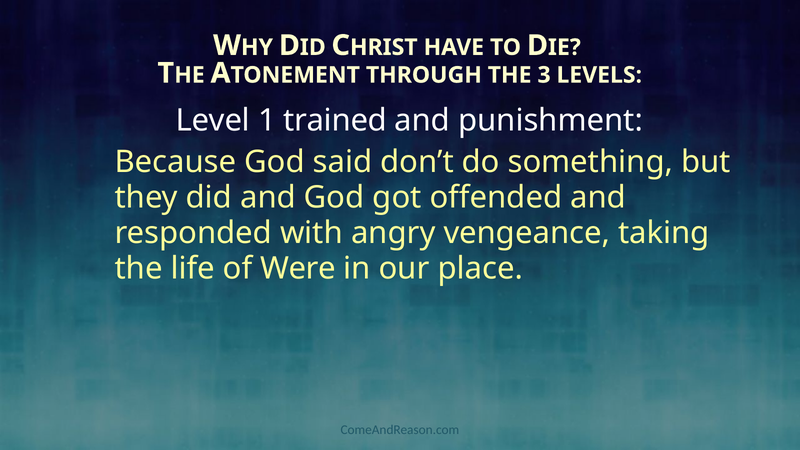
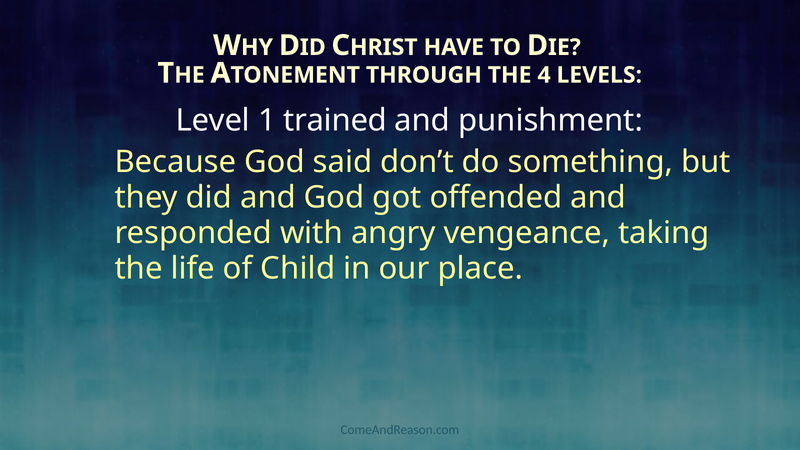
3: 3 -> 4
Were: Were -> Child
